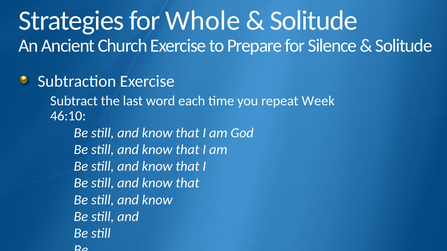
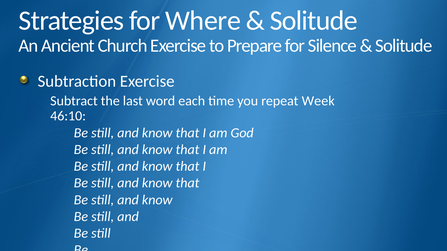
Whole: Whole -> Where
